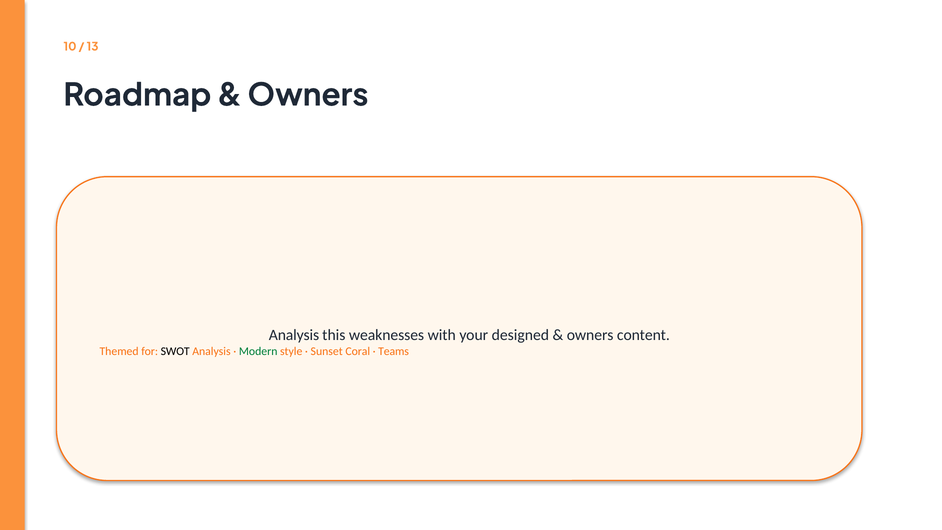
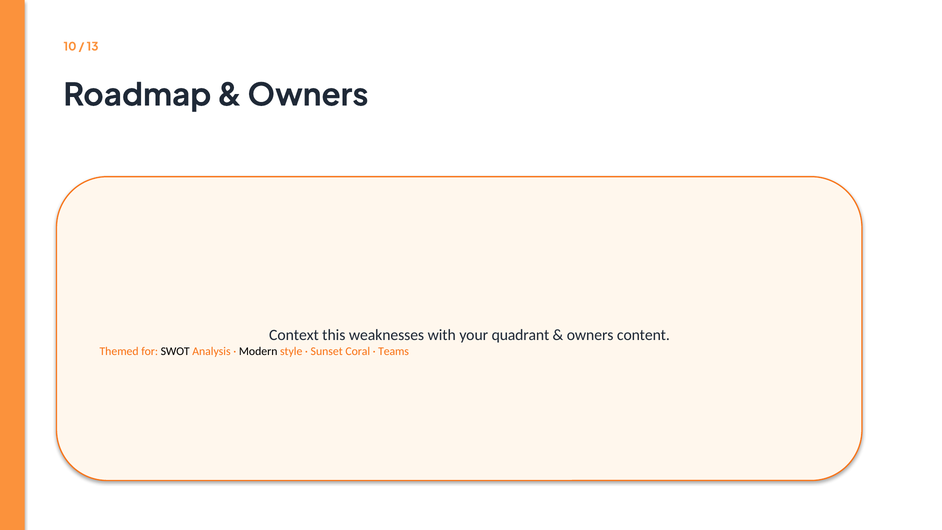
Analysis at (294, 335): Analysis -> Context
designed: designed -> quadrant
Modern colour: green -> black
